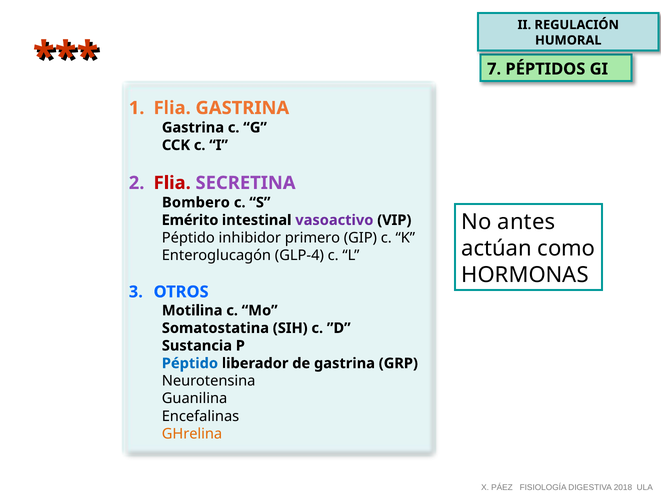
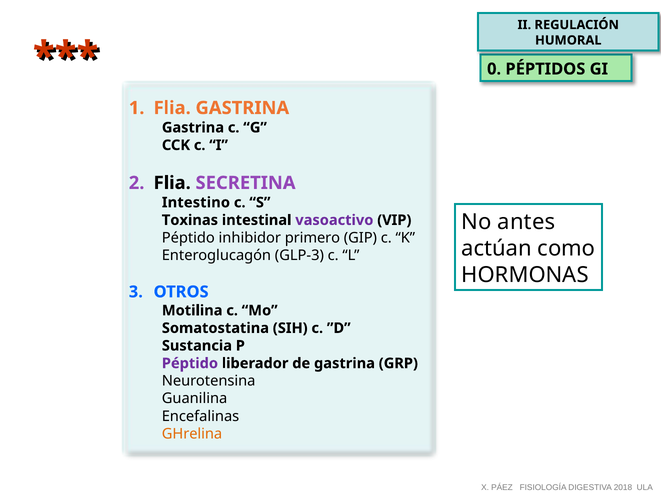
7: 7 -> 0
Flia at (172, 183) colour: red -> black
Bombero: Bombero -> Intestino
Emérito: Emérito -> Toxinas
GLP-4: GLP-4 -> GLP-3
Péptido at (190, 363) colour: blue -> purple
